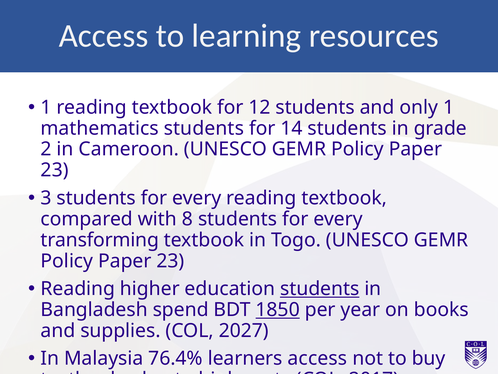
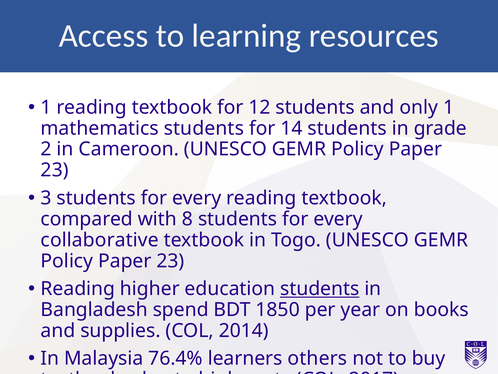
transforming: transforming -> collaborative
1850 underline: present -> none
2027: 2027 -> 2014
learners access: access -> others
